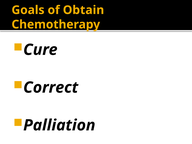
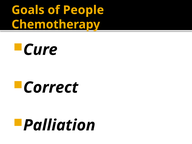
Obtain: Obtain -> People
